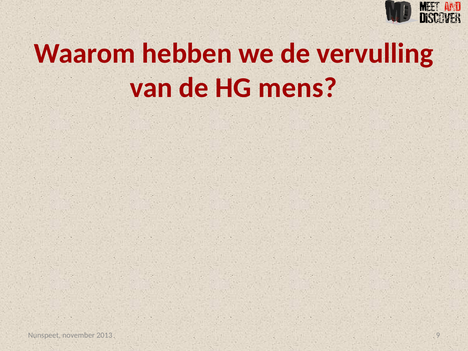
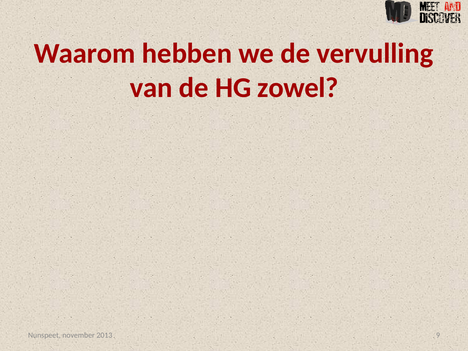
mens: mens -> zowel
